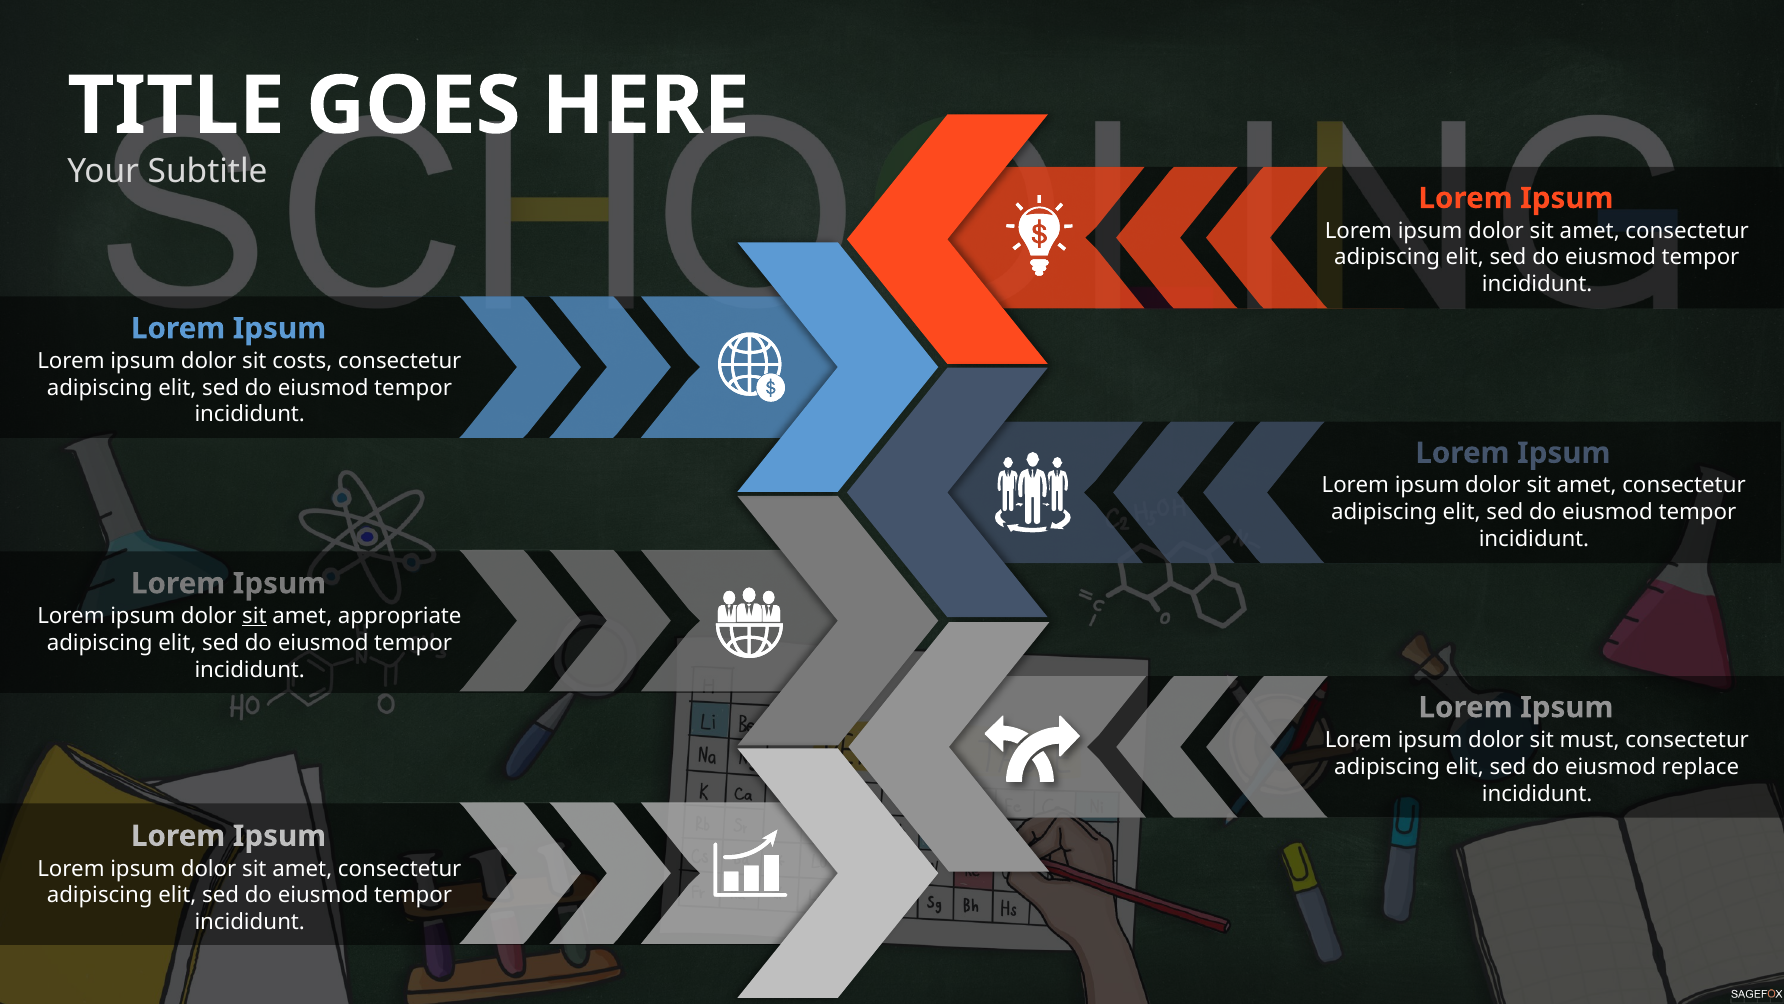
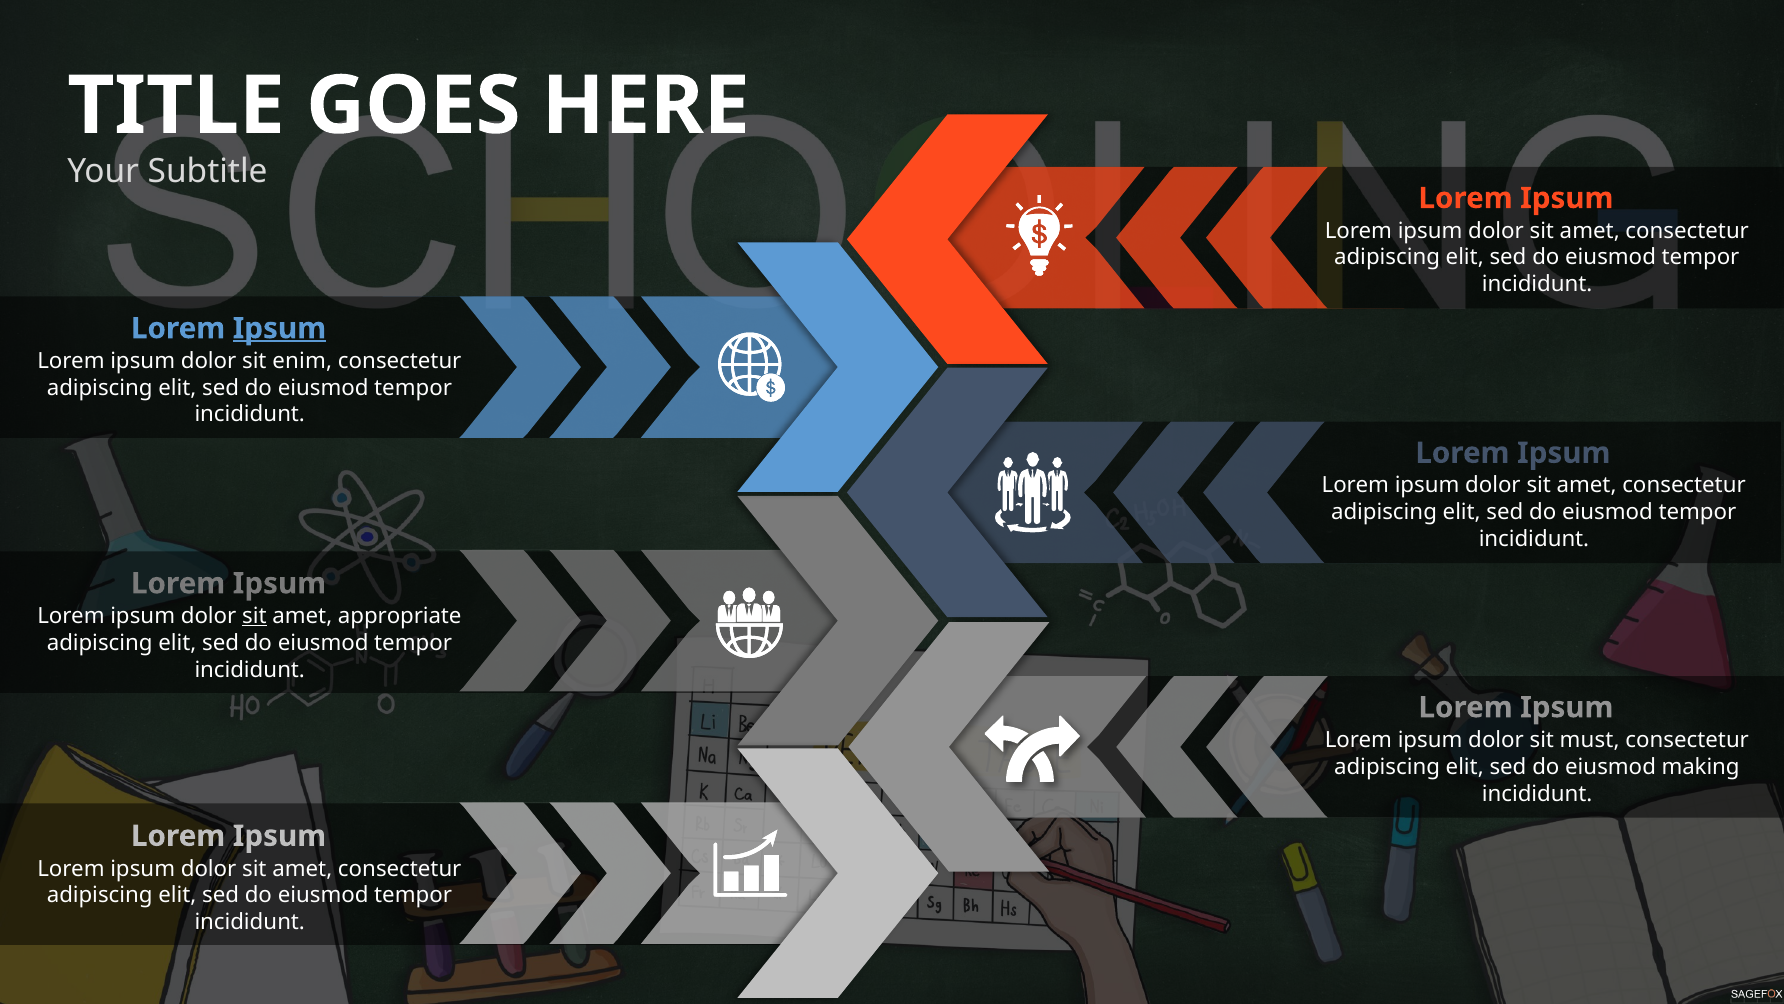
Ipsum at (279, 328) underline: none -> present
costs: costs -> enim
replace: replace -> making
